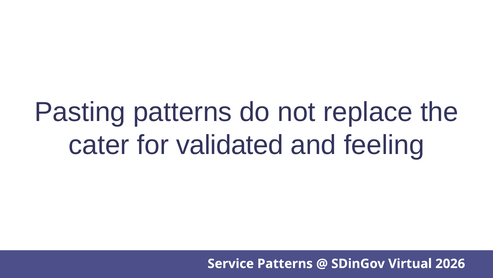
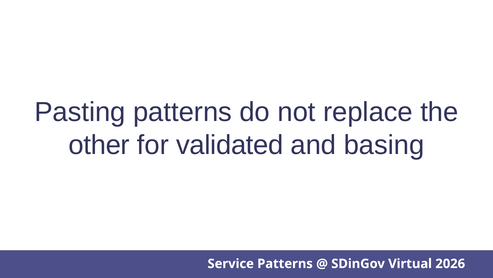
cater: cater -> other
feeling: feeling -> basing
